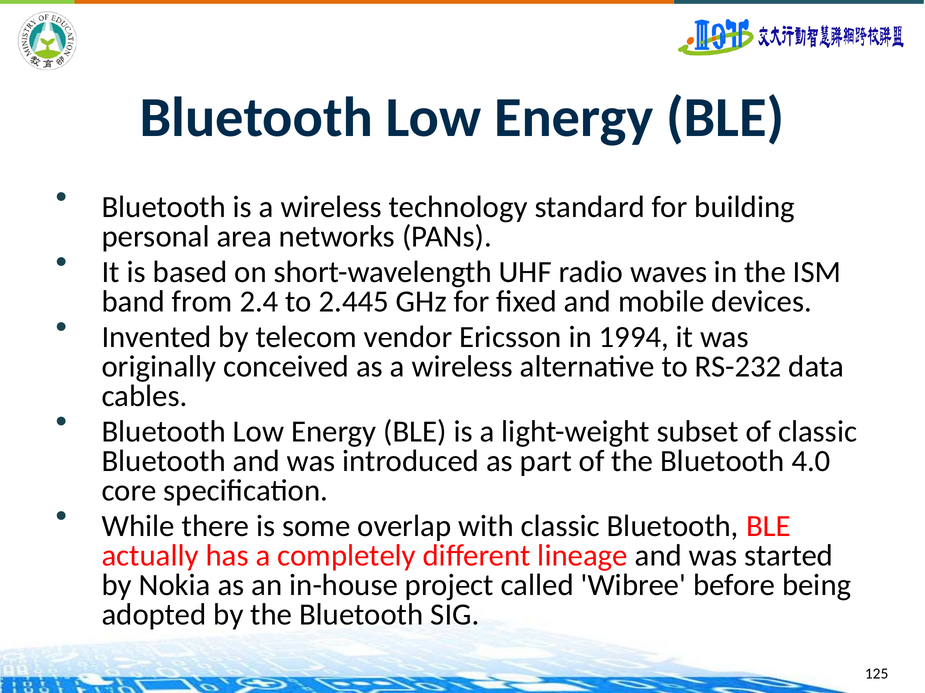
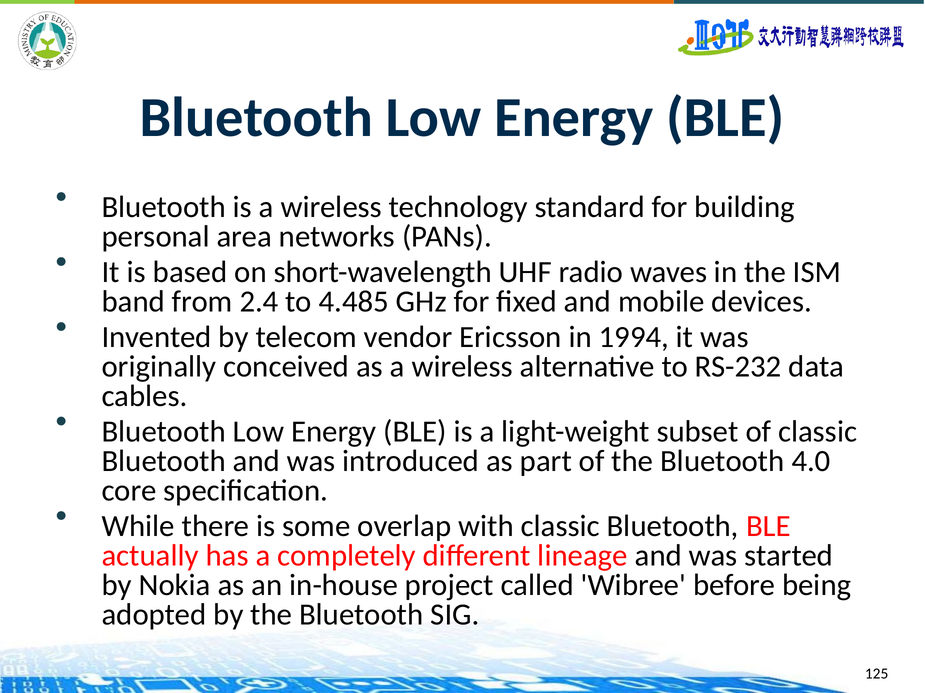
2.445: 2.445 -> 4.485
